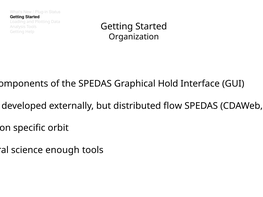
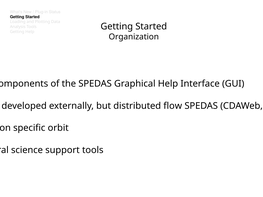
Graphical Hold: Hold -> Help
enough: enough -> support
